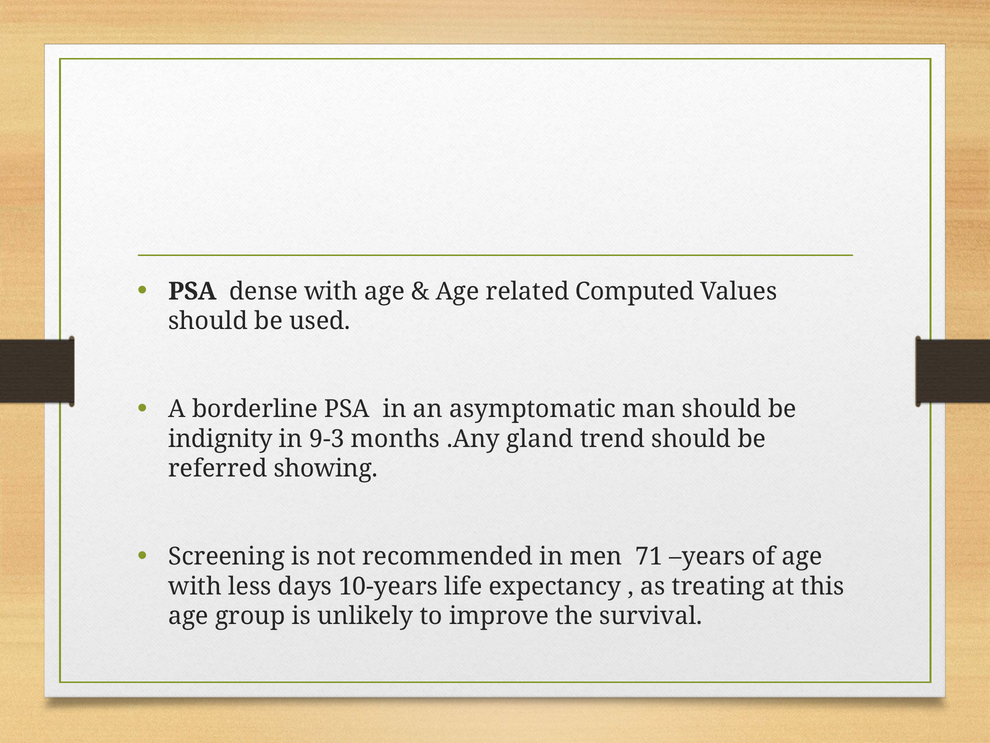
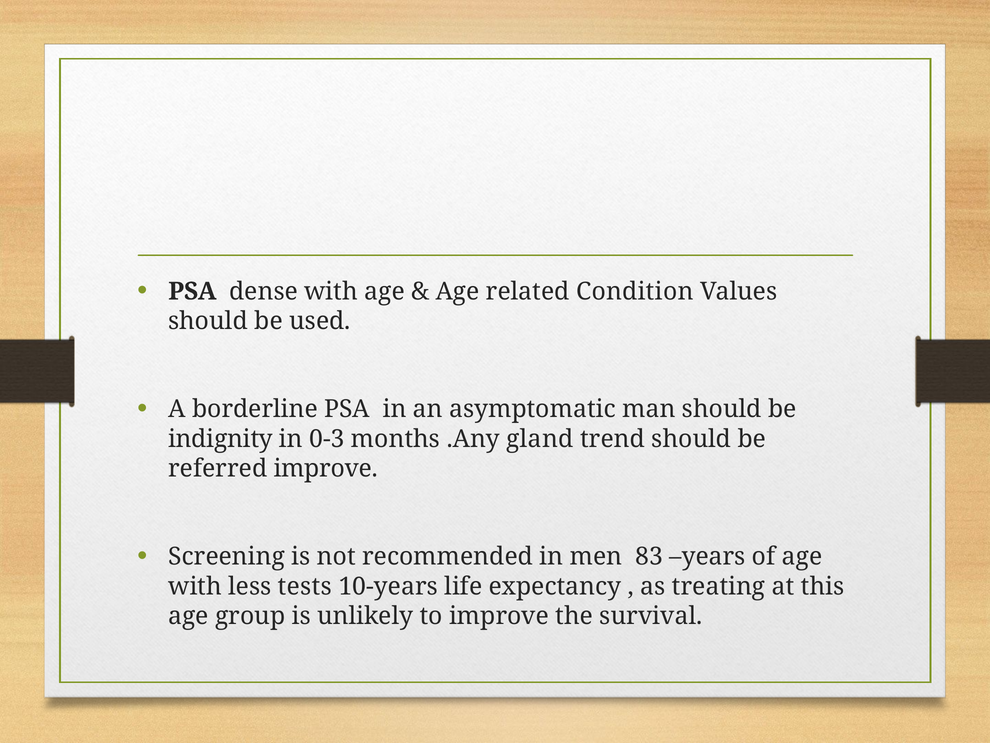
Computed: Computed -> Condition
9-3: 9-3 -> 0-3
referred showing: showing -> improve
71: 71 -> 83
days: days -> tests
